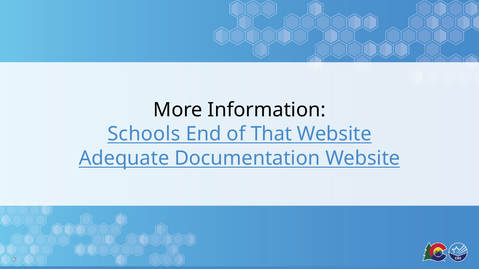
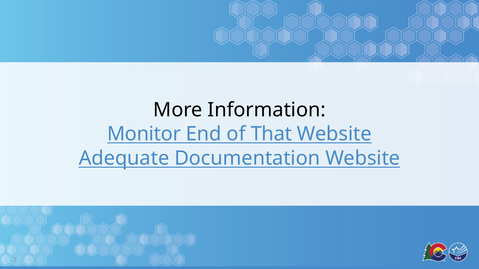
Schools: Schools -> Monitor
